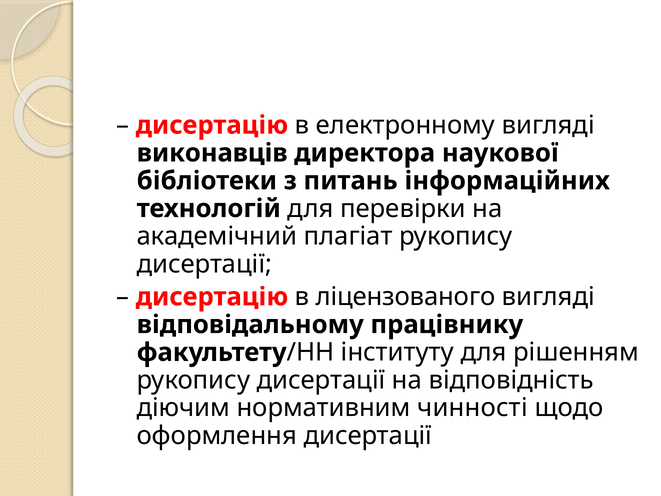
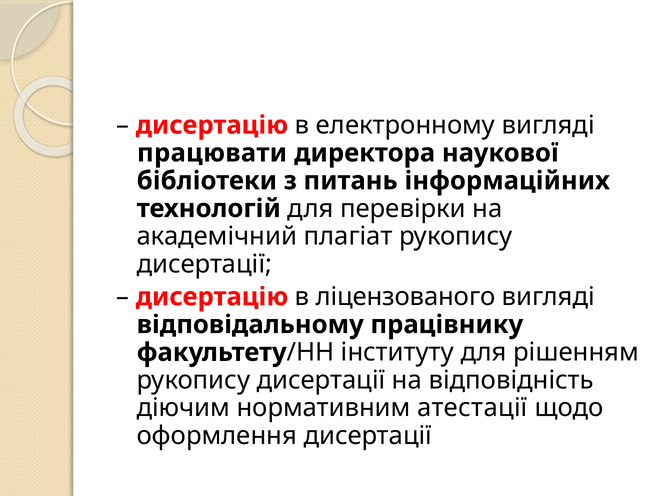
виконавців: виконавців -> працювати
чинності: чинності -> атестації
